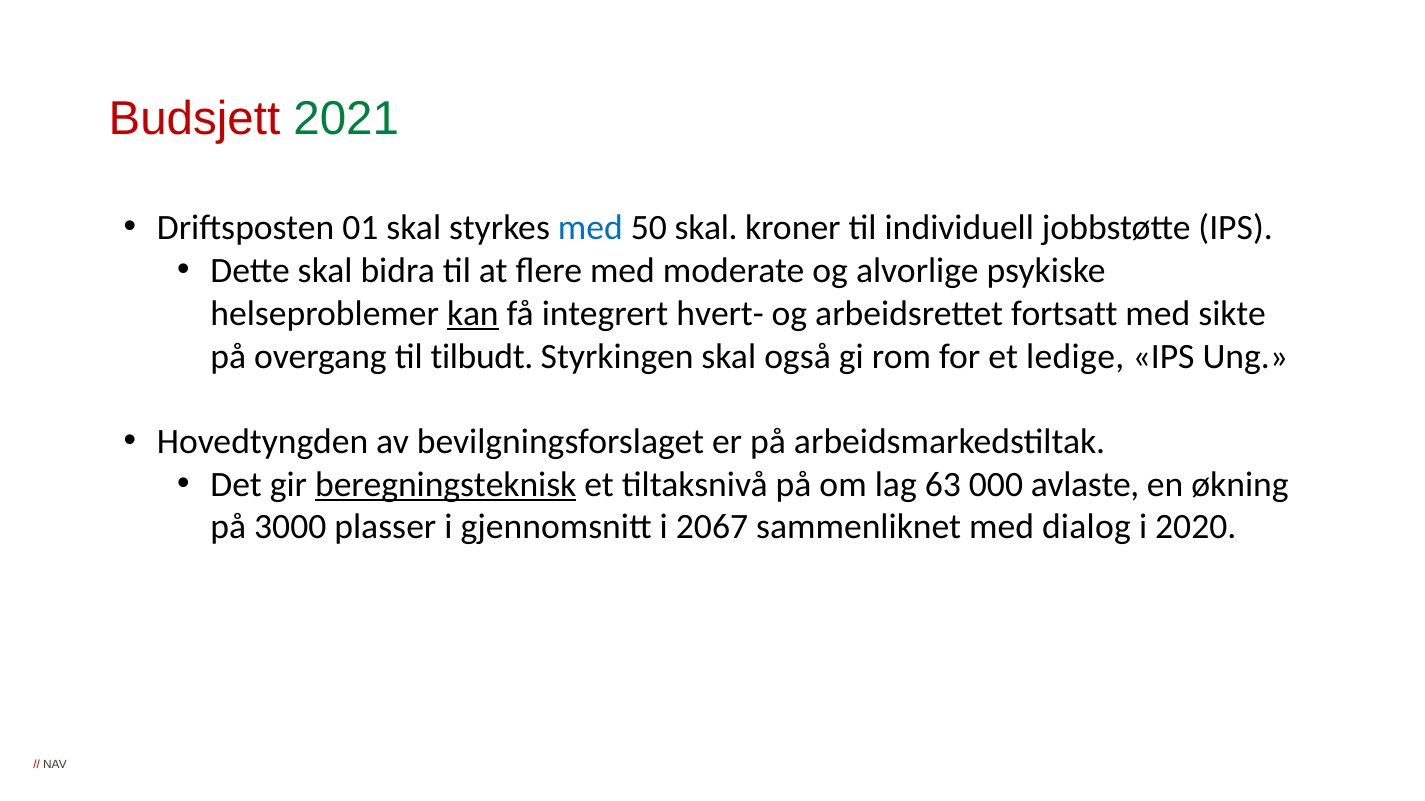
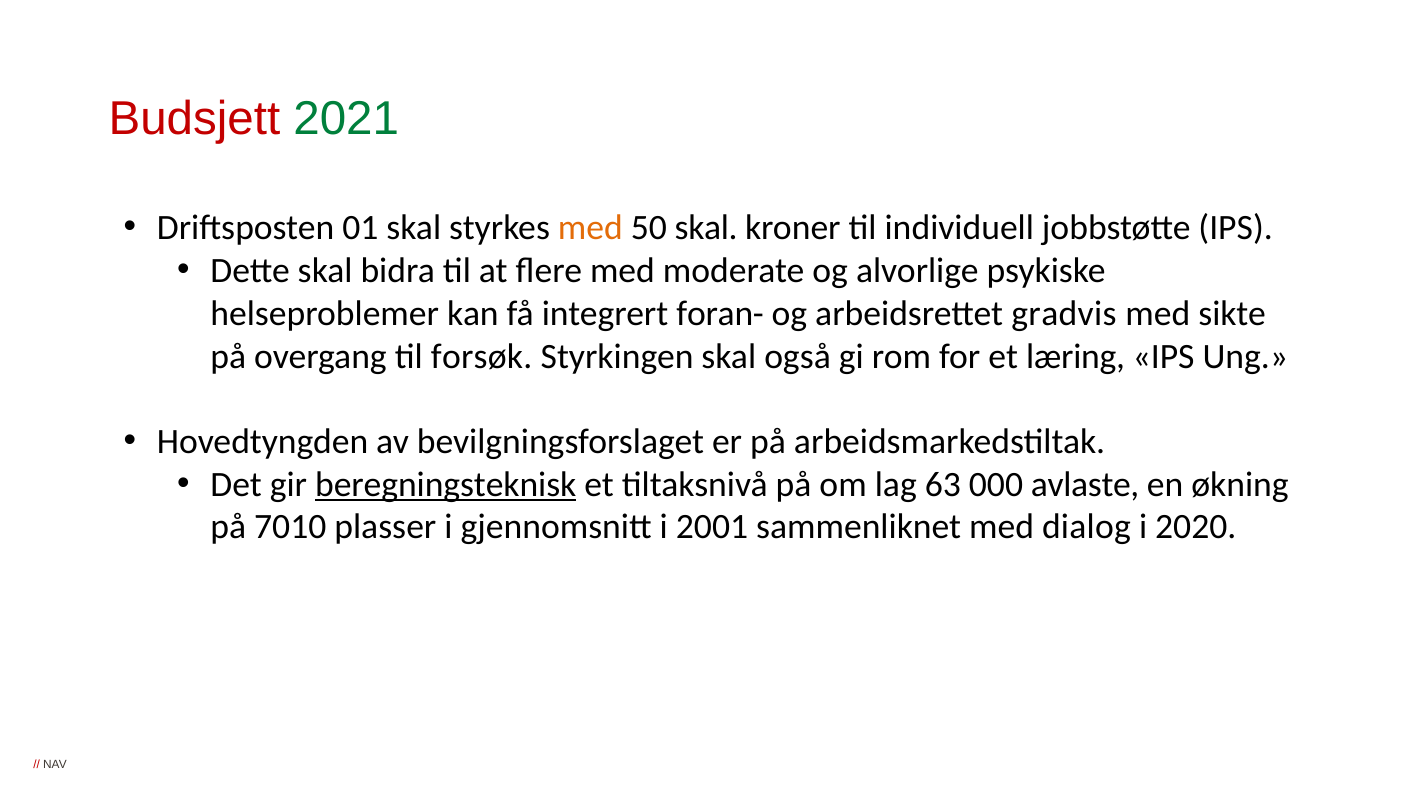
med at (590, 228) colour: blue -> orange
kan underline: present -> none
hvert-: hvert- -> foran-
fortsatt: fortsatt -> gradvis
tilbudt: tilbudt -> forsøk
ledige: ledige -> læring
3000: 3000 -> 7010
2067: 2067 -> 2001
